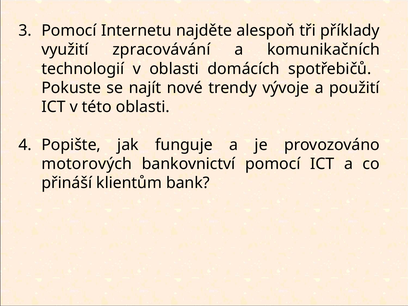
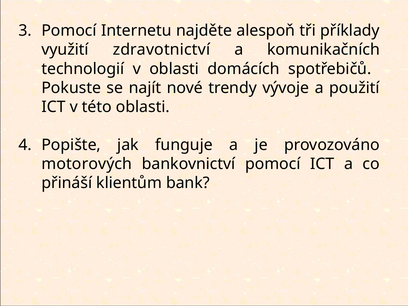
zpracovávání: zpracovávání -> zdravotnictví
